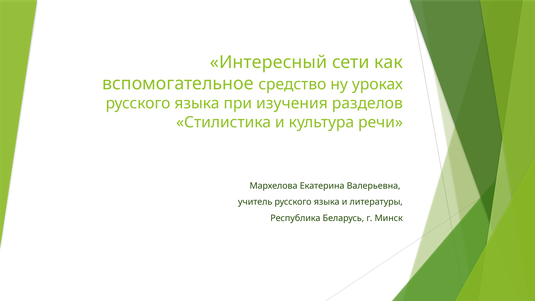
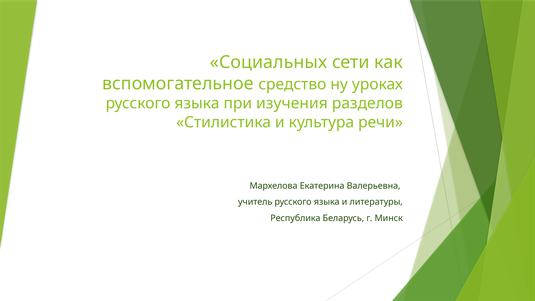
Интересный: Интересный -> Социальных
